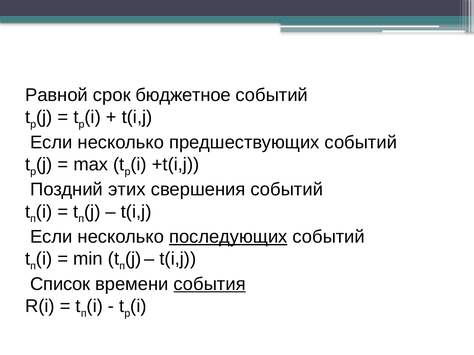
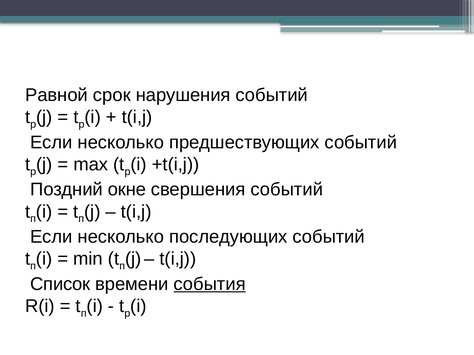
бюджетное: бюджетное -> нарушения
этих: этих -> окне
последующих underline: present -> none
